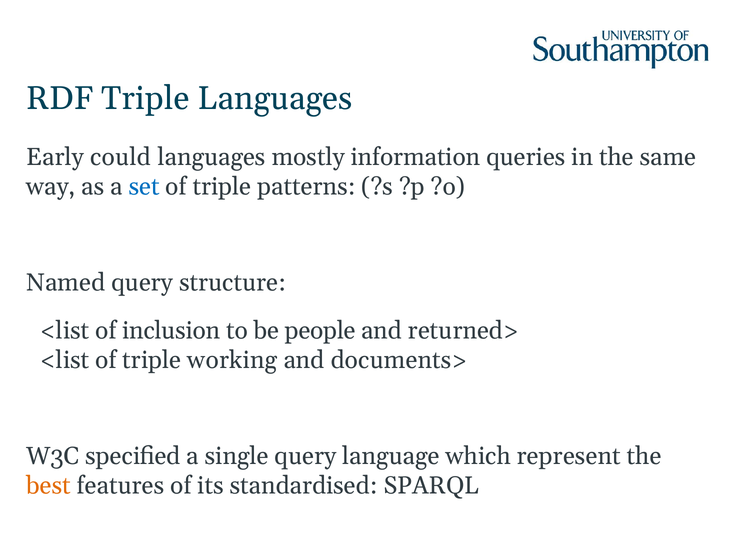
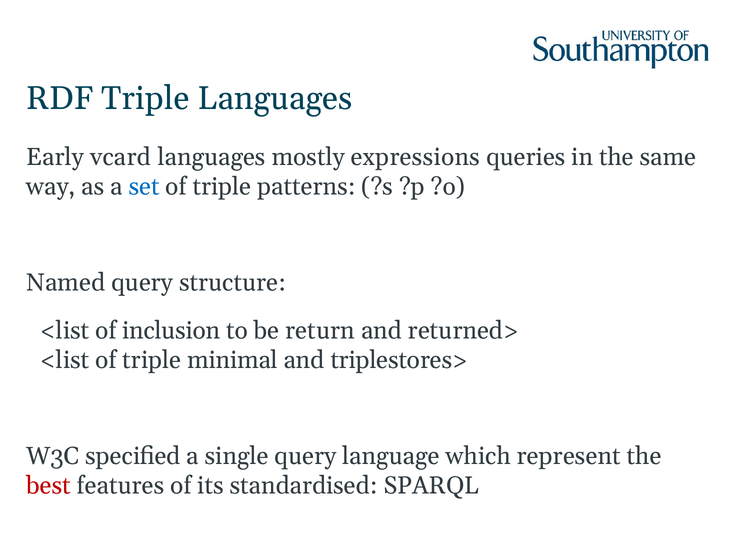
could: could -> vcard
information: information -> expressions
people: people -> return
working: working -> minimal
documents>: documents> -> triplestores>
best colour: orange -> red
